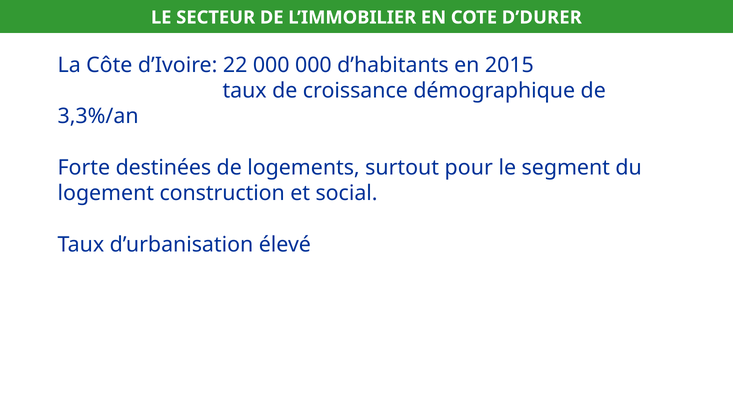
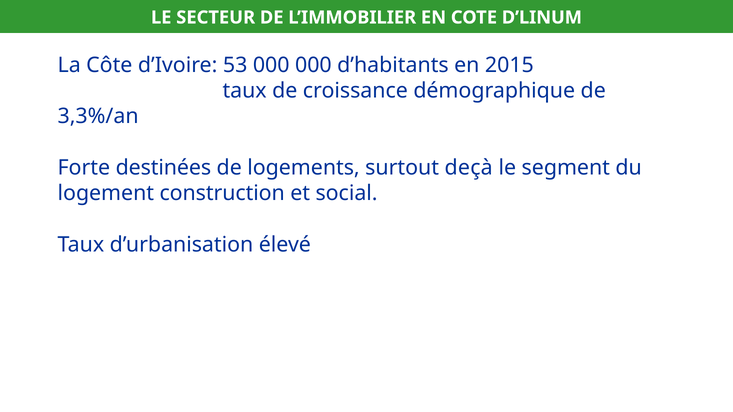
D’DURER: D’DURER -> D’LINUM
22: 22 -> 53
pour: pour -> deçà
